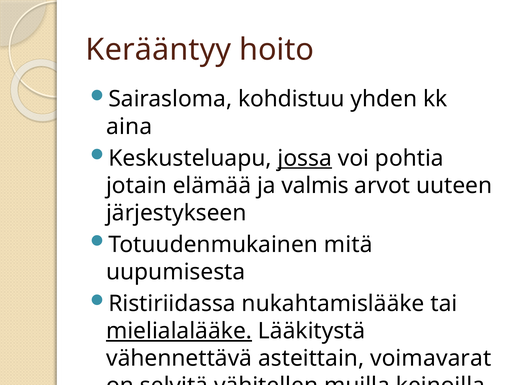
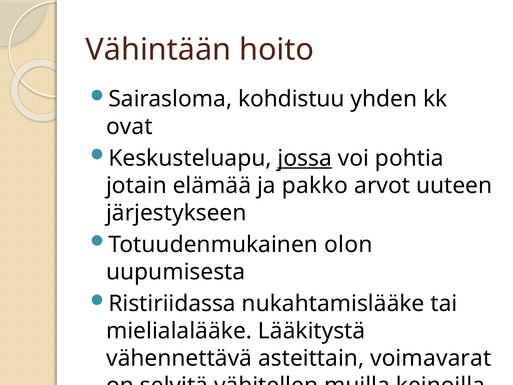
Kerääntyy: Kerääntyy -> Vähintään
aina: aina -> ovat
valmis: valmis -> pakko
mitä: mitä -> olon
mielialalääke underline: present -> none
